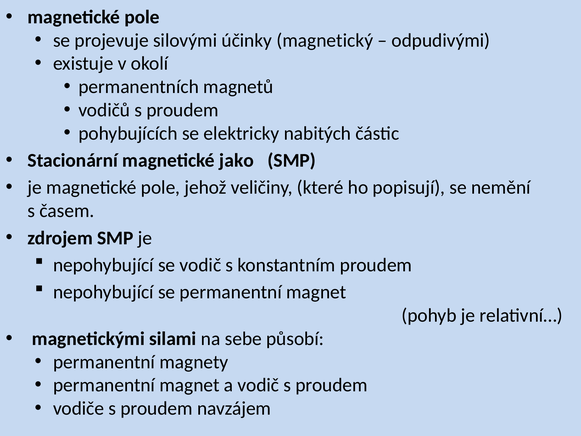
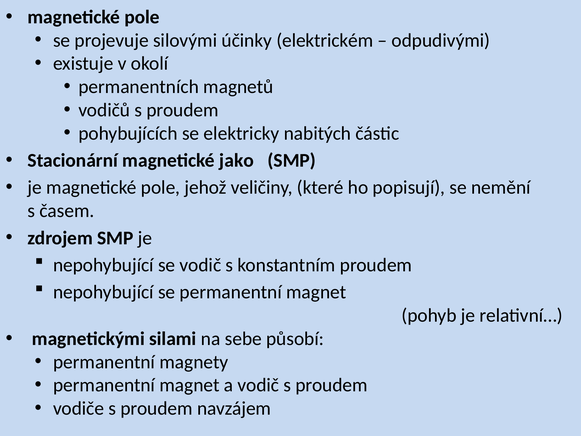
magnetický: magnetický -> elektrickém
